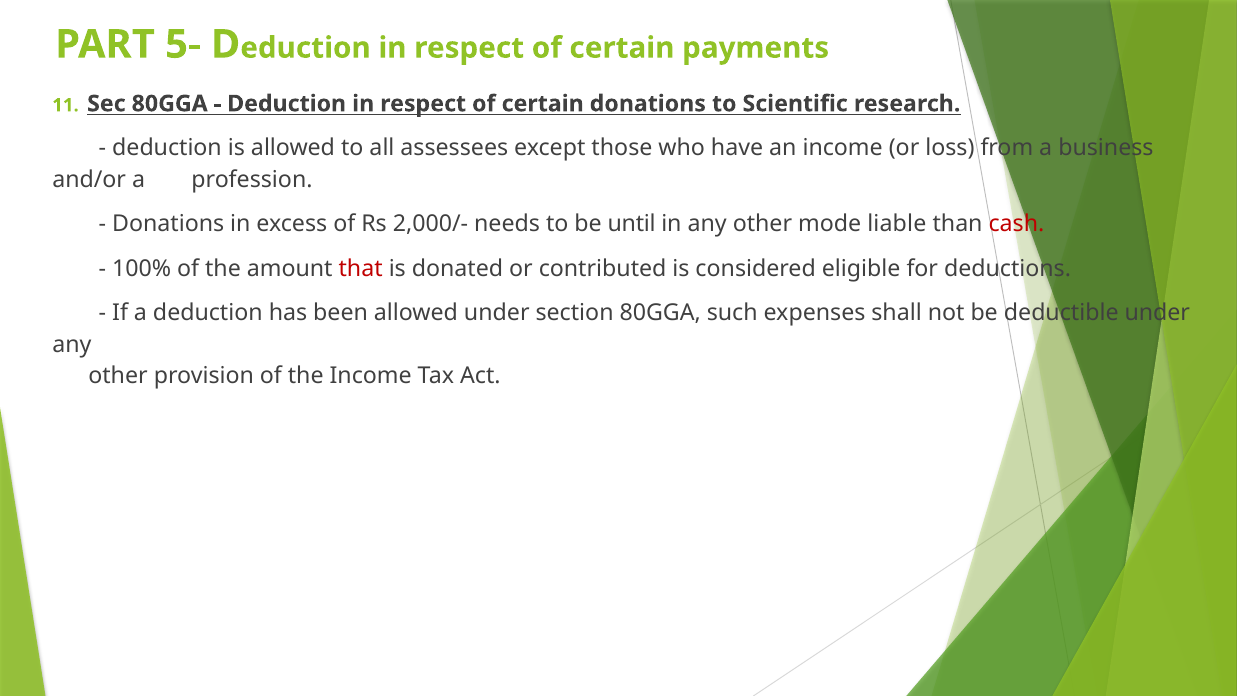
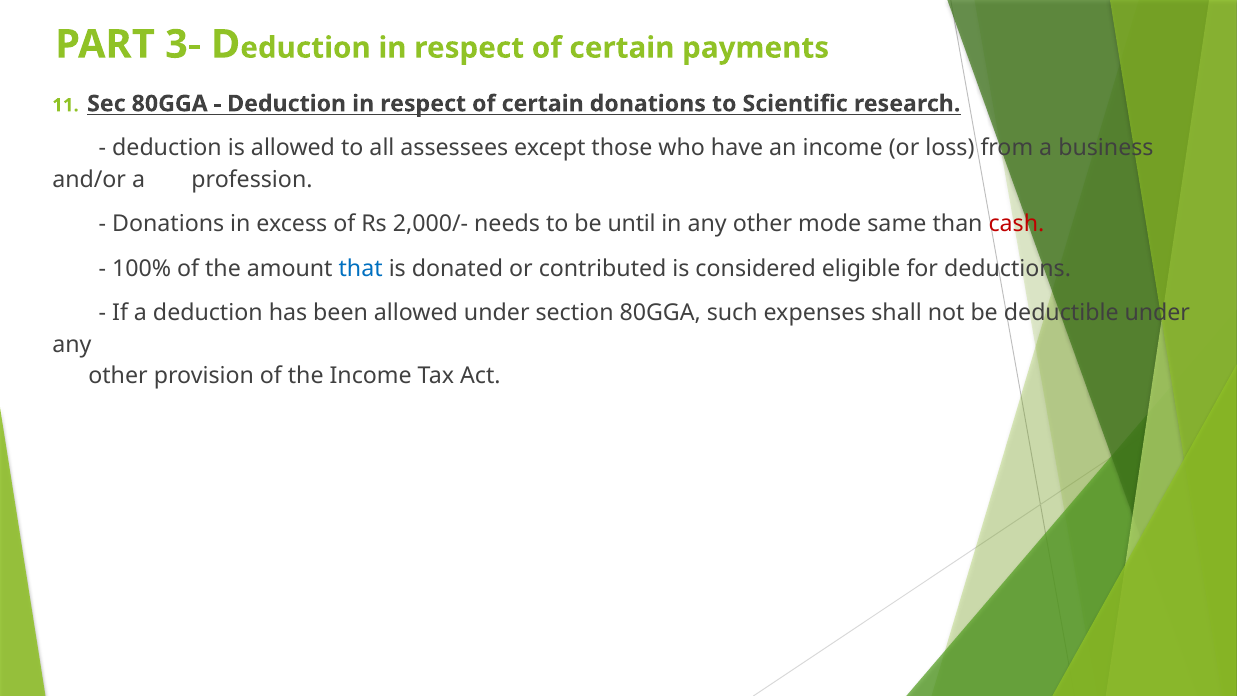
5-: 5- -> 3-
liable: liable -> same
that colour: red -> blue
